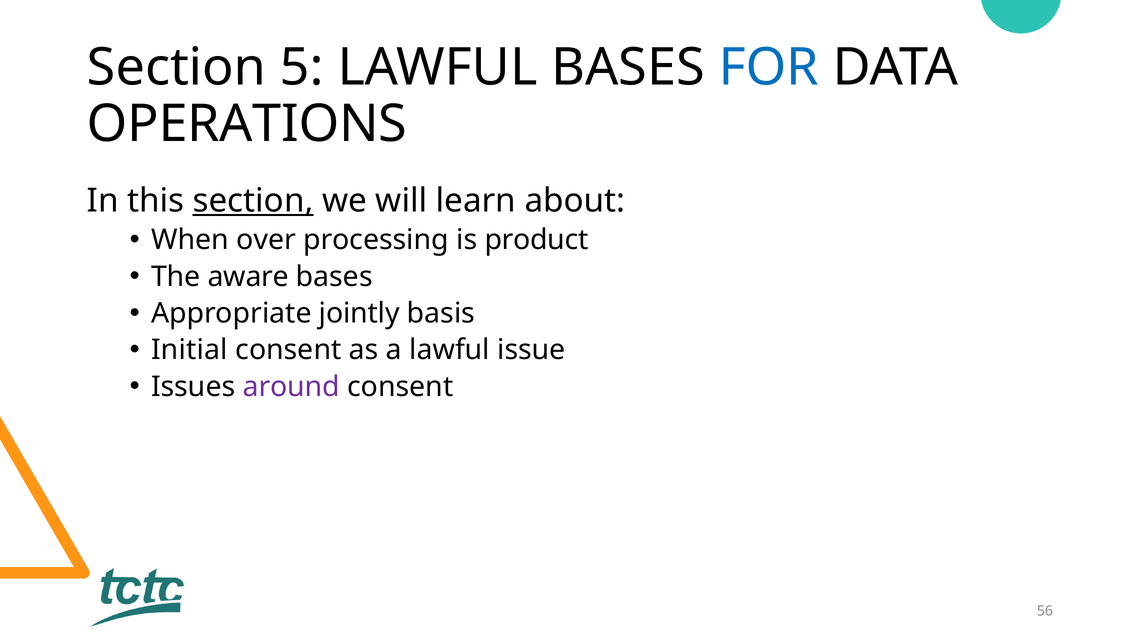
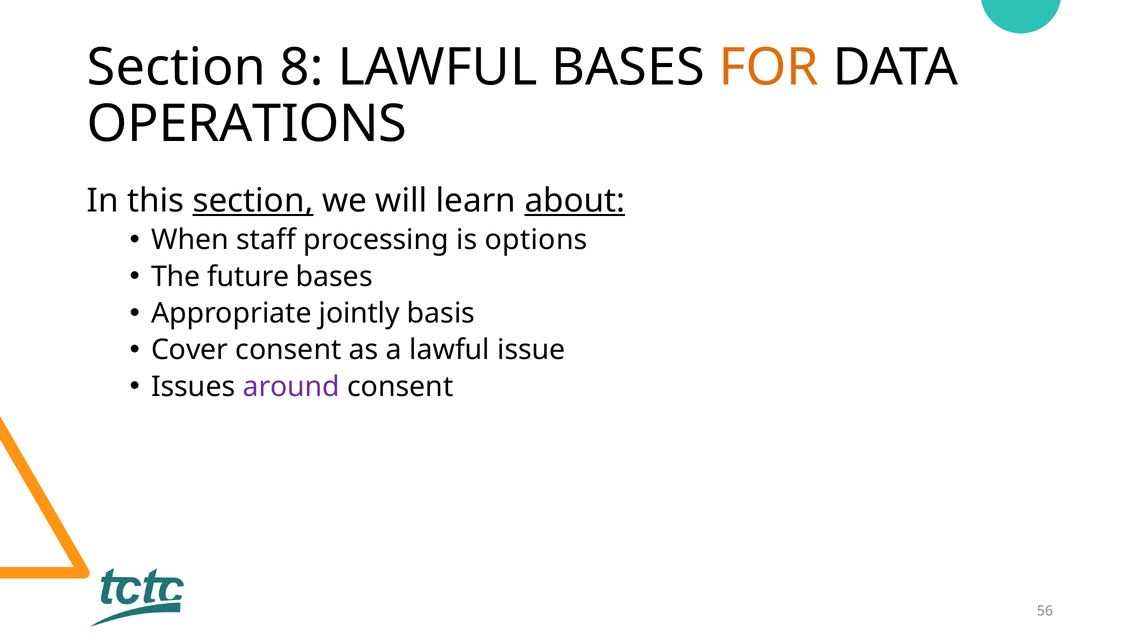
5: 5 -> 8
FOR colour: blue -> orange
about underline: none -> present
over: over -> staff
product: product -> options
aware: aware -> future
Initial: Initial -> Cover
